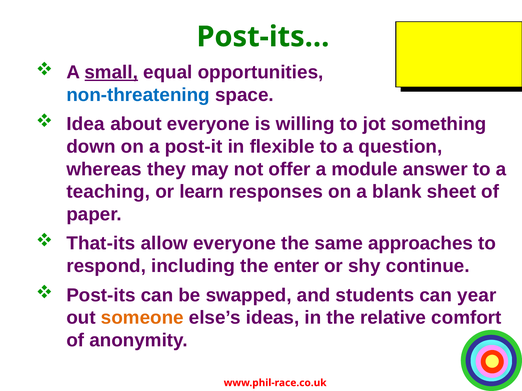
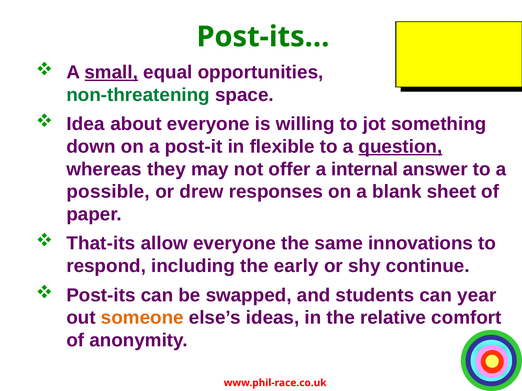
non-threatening colour: blue -> green
question underline: none -> present
module: module -> internal
teaching: teaching -> possible
learn: learn -> drew
approaches: approaches -> innovations
enter: enter -> early
